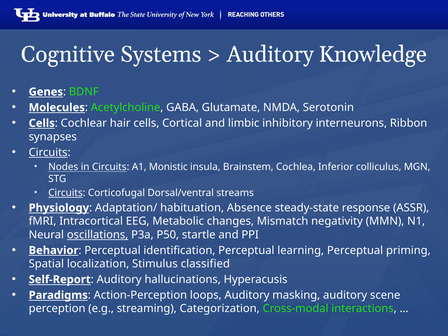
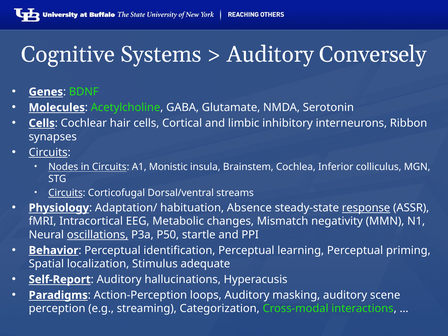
Knowledge: Knowledge -> Conversely
response underline: none -> present
classified: classified -> adequate
